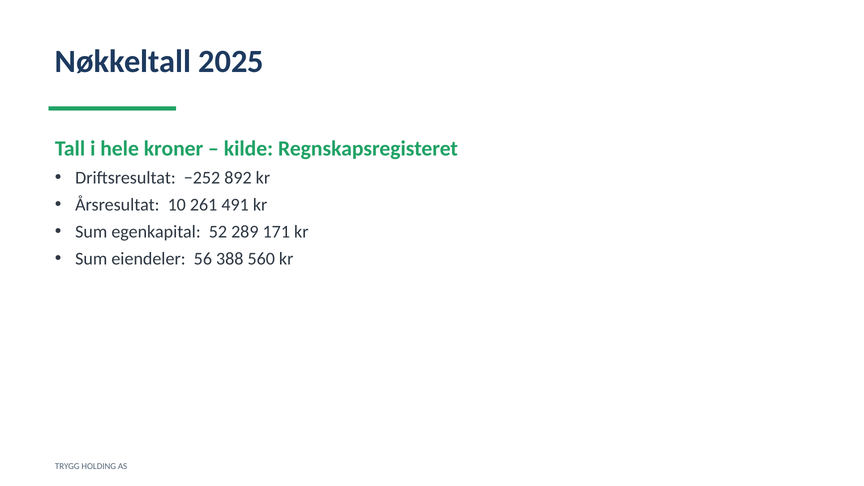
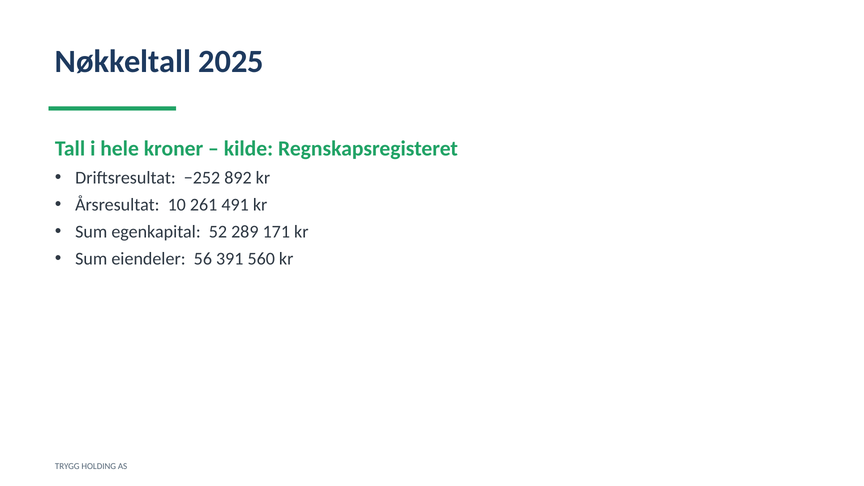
388: 388 -> 391
